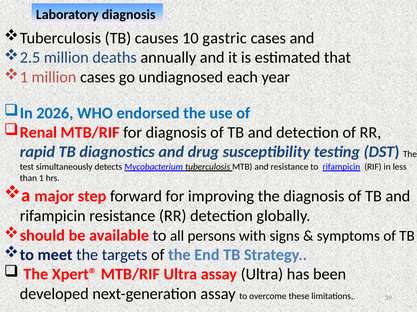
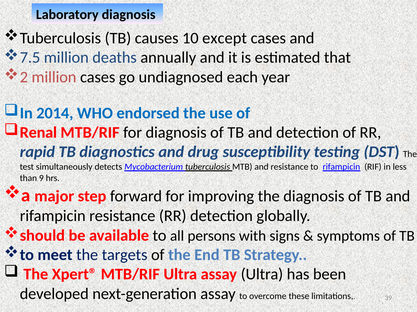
gastric: gastric -> except
2.5: 2.5 -> 7.5
1 at (24, 77): 1 -> 2
2026: 2026 -> 2014
than 1: 1 -> 9
